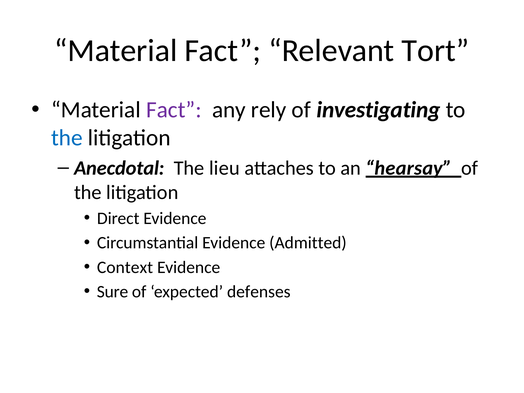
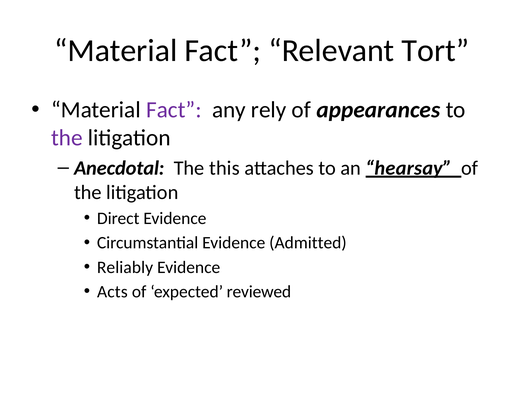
investigating: investigating -> appearances
the at (67, 138) colour: blue -> purple
lieu: lieu -> this
Context: Context -> Reliably
Sure: Sure -> Acts
defenses: defenses -> reviewed
